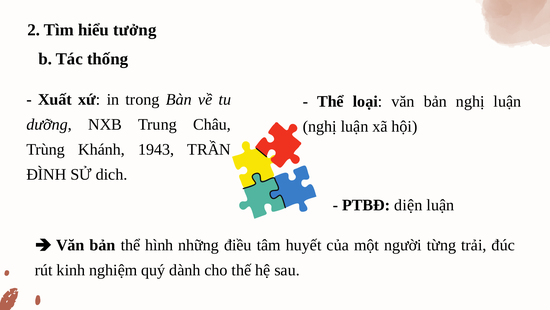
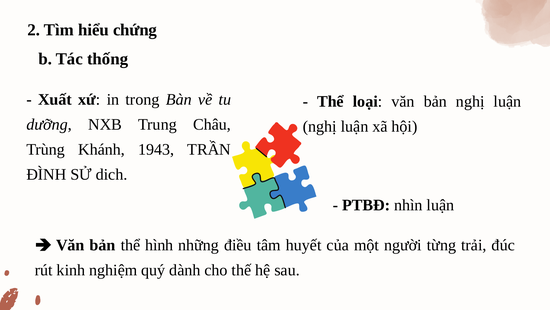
tưởng: tưởng -> chứng
diện: diện -> nhìn
